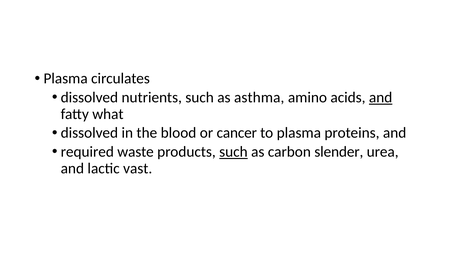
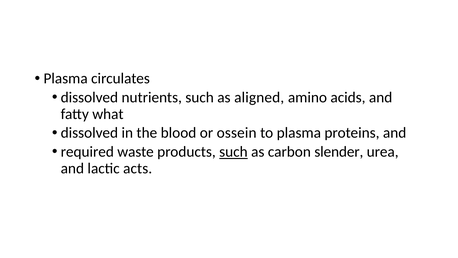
asthma: asthma -> aligned
and at (381, 97) underline: present -> none
cancer: cancer -> ossein
vast: vast -> acts
